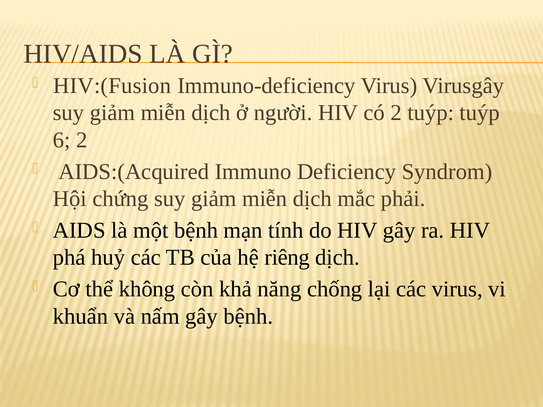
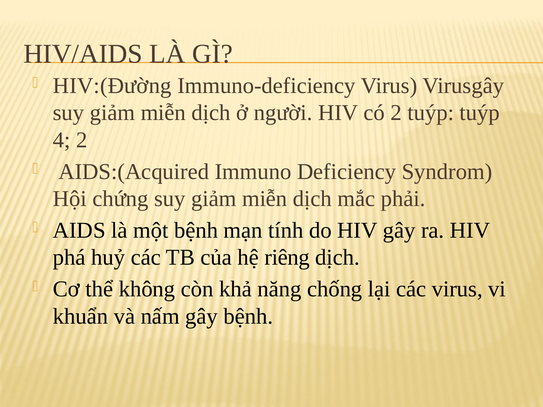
HIV:(Fusion: HIV:(Fusion -> HIV:(Đường
6: 6 -> 4
